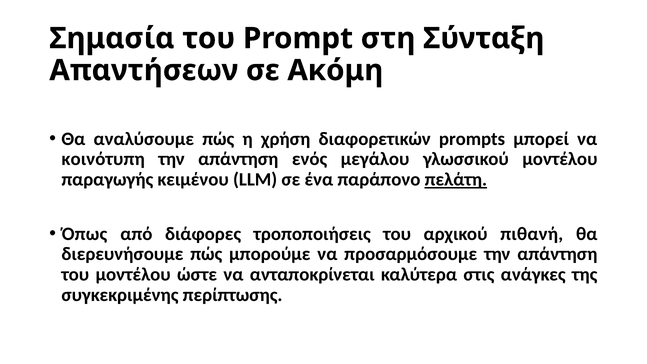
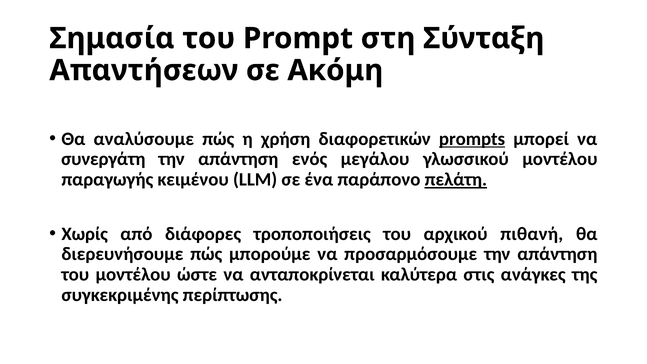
prompts underline: none -> present
κοινότυπη: κοινότυπη -> συνεργάτη
Όπως: Όπως -> Χωρίς
